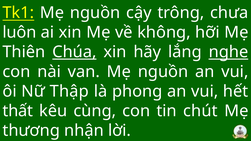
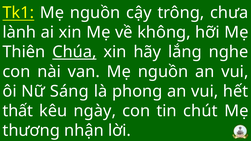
luôn: luôn -> lành
nghe underline: present -> none
Thập: Thập -> Sáng
cùng: cùng -> ngày
